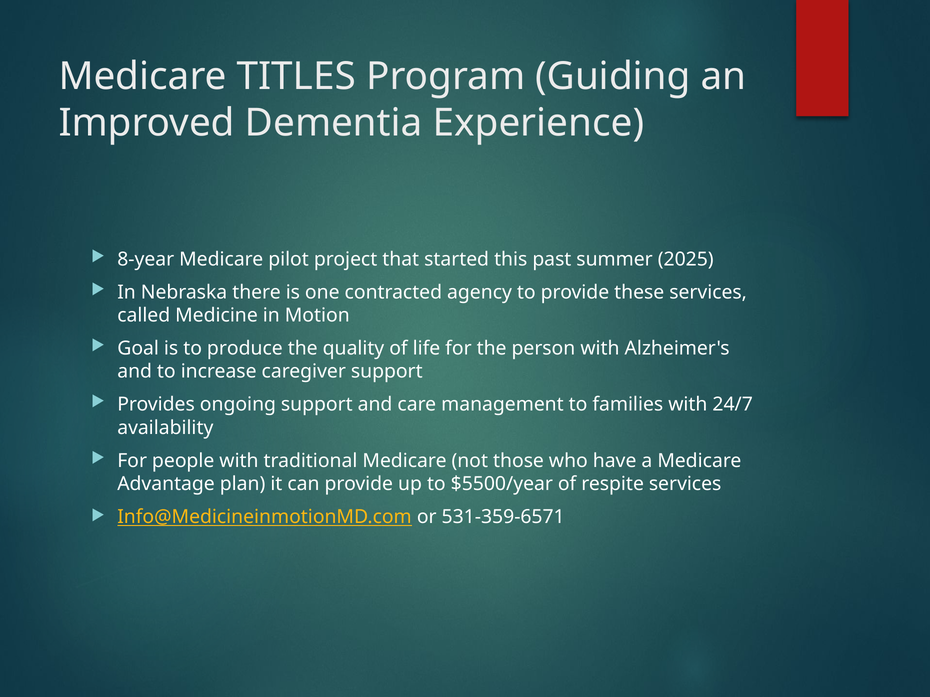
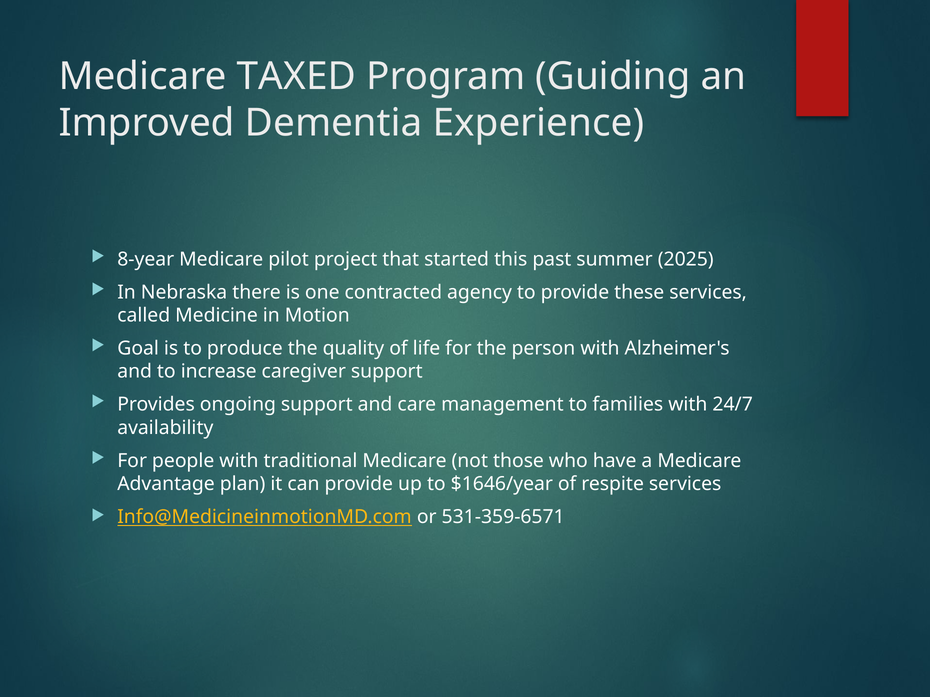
TITLES: TITLES -> TAXED
$5500/year: $5500/year -> $1646/year
